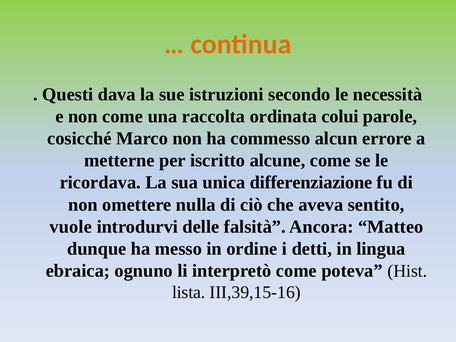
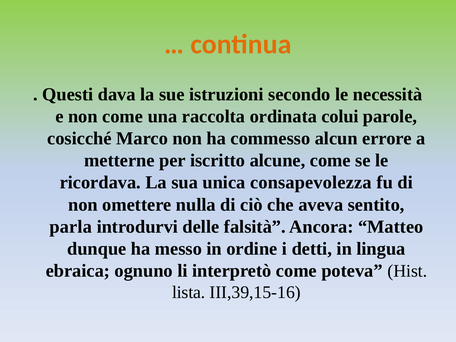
differenziazione: differenziazione -> consapevolezza
vuole: vuole -> parla
